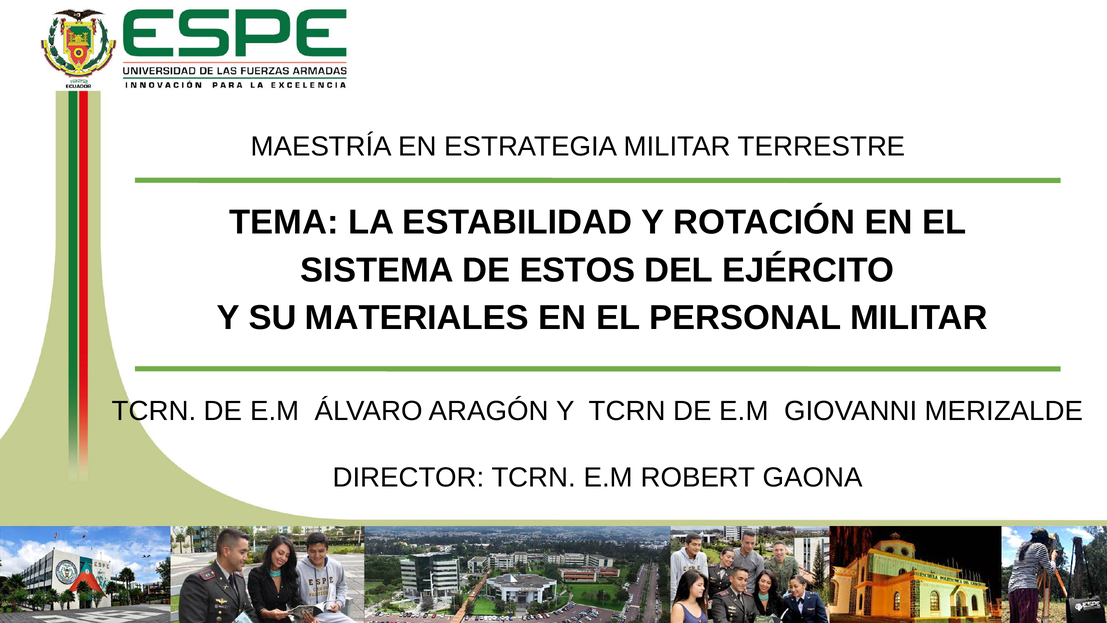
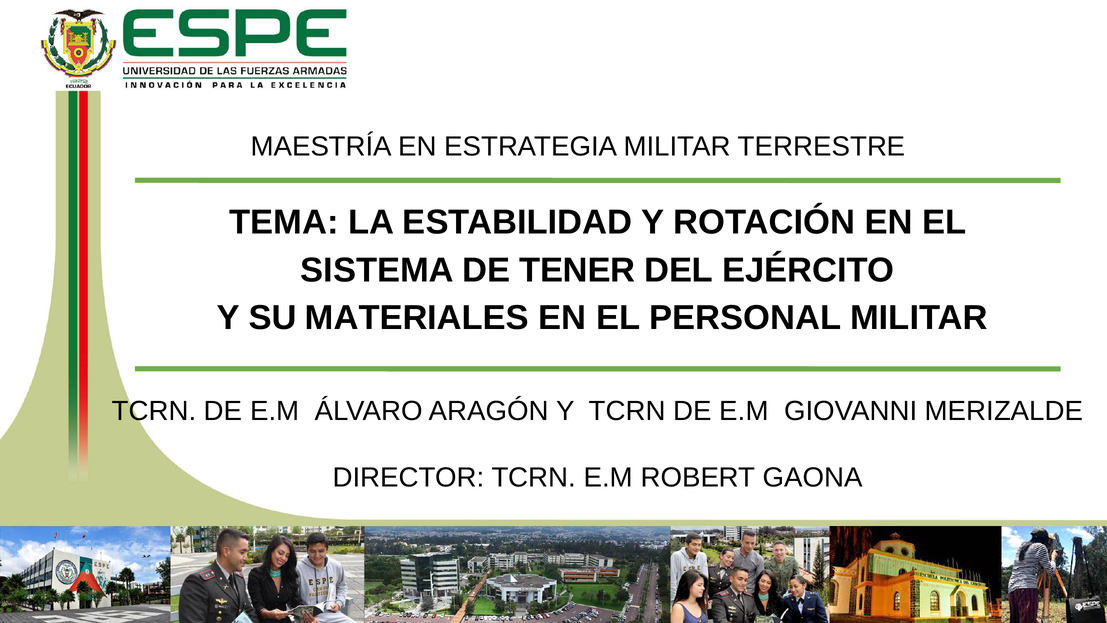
ESTOS: ESTOS -> TENER
